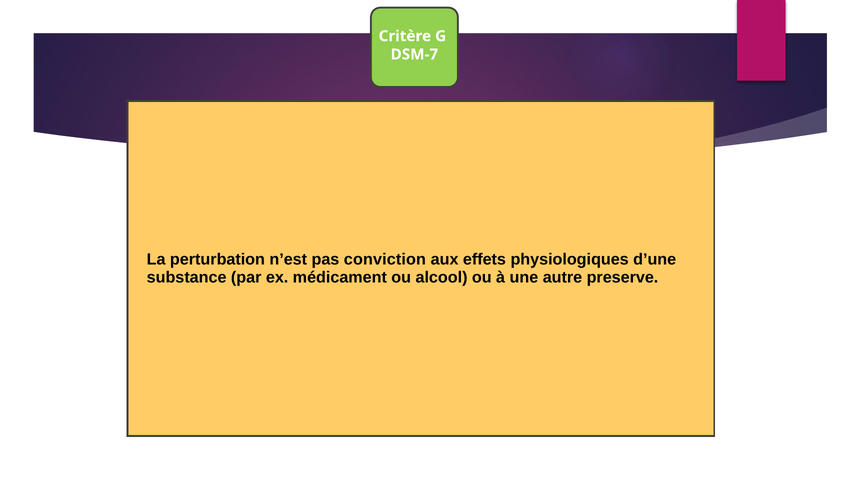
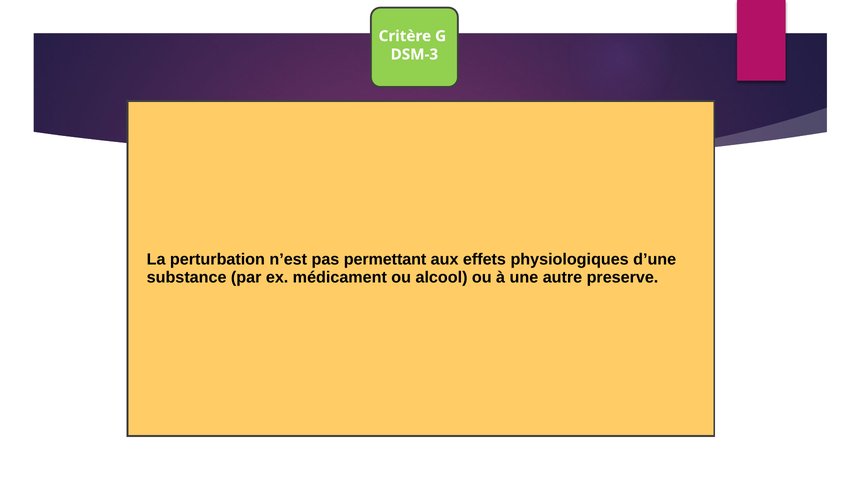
DSM-7: DSM-7 -> DSM-3
conviction: conviction -> permettant
